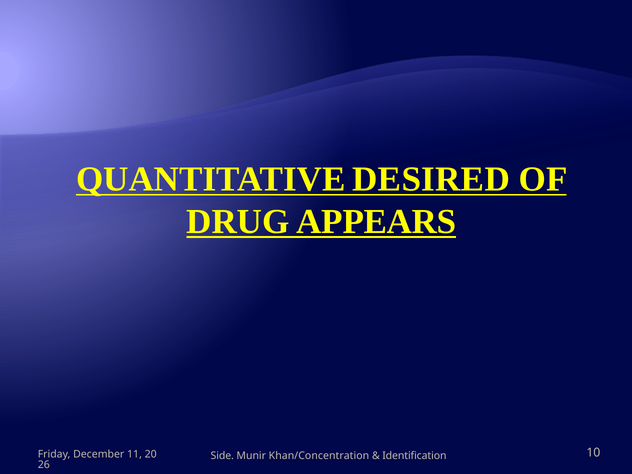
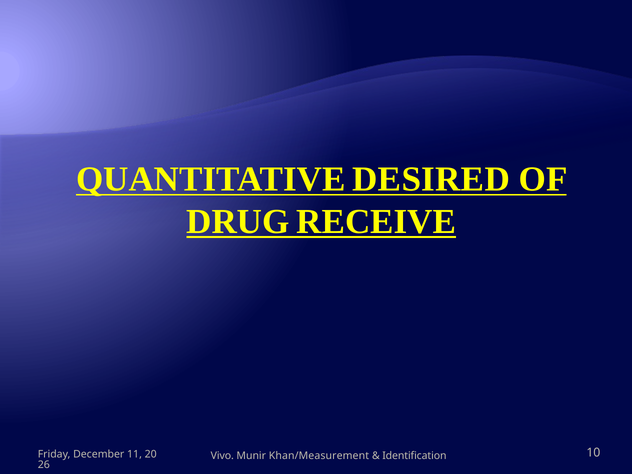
APPEARS: APPEARS -> RECEIVE
Side: Side -> Vivo
Khan/Concentration: Khan/Concentration -> Khan/Measurement
